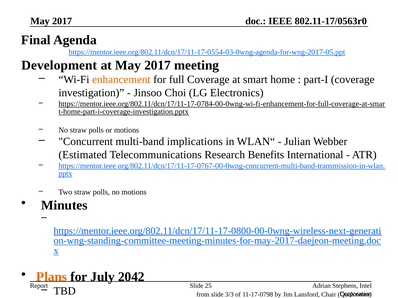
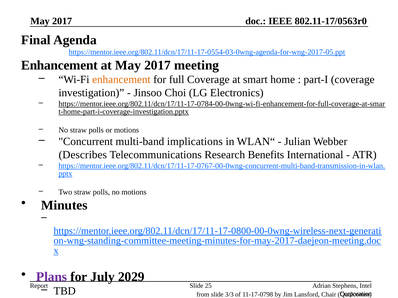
Development at (59, 65): Development -> Enhancement
Estimated: Estimated -> Describes
Plans colour: orange -> purple
2042: 2042 -> 2029
